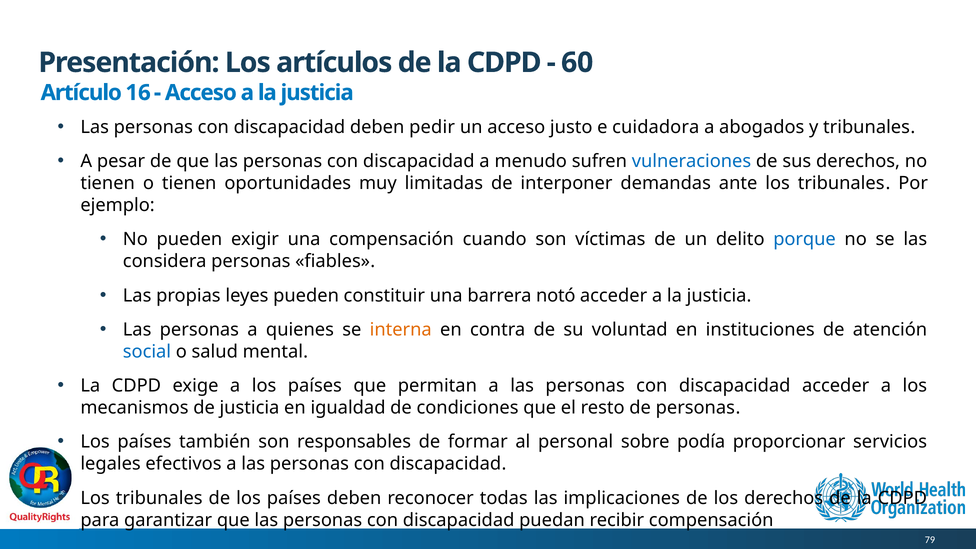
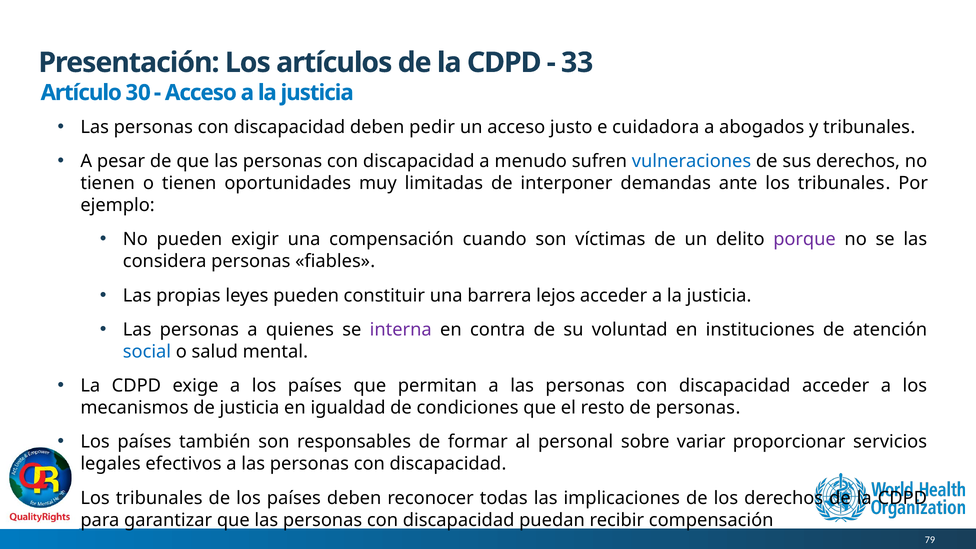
60: 60 -> 33
16: 16 -> 30
porque colour: blue -> purple
notó: notó -> lejos
interna colour: orange -> purple
podía: podía -> variar
